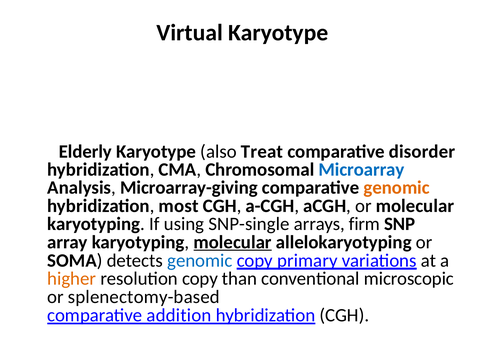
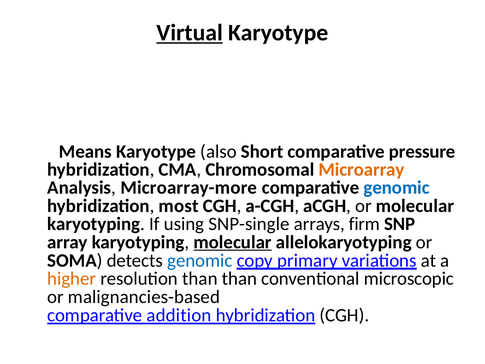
Virtual underline: none -> present
Elderly: Elderly -> Means
Treat: Treat -> Short
disorder: disorder -> pressure
Microarray colour: blue -> orange
Microarray-giving: Microarray-giving -> Microarray-more
genomic at (397, 188) colour: orange -> blue
resolution copy: copy -> than
splenectomy-based: splenectomy-based -> malignancies-based
